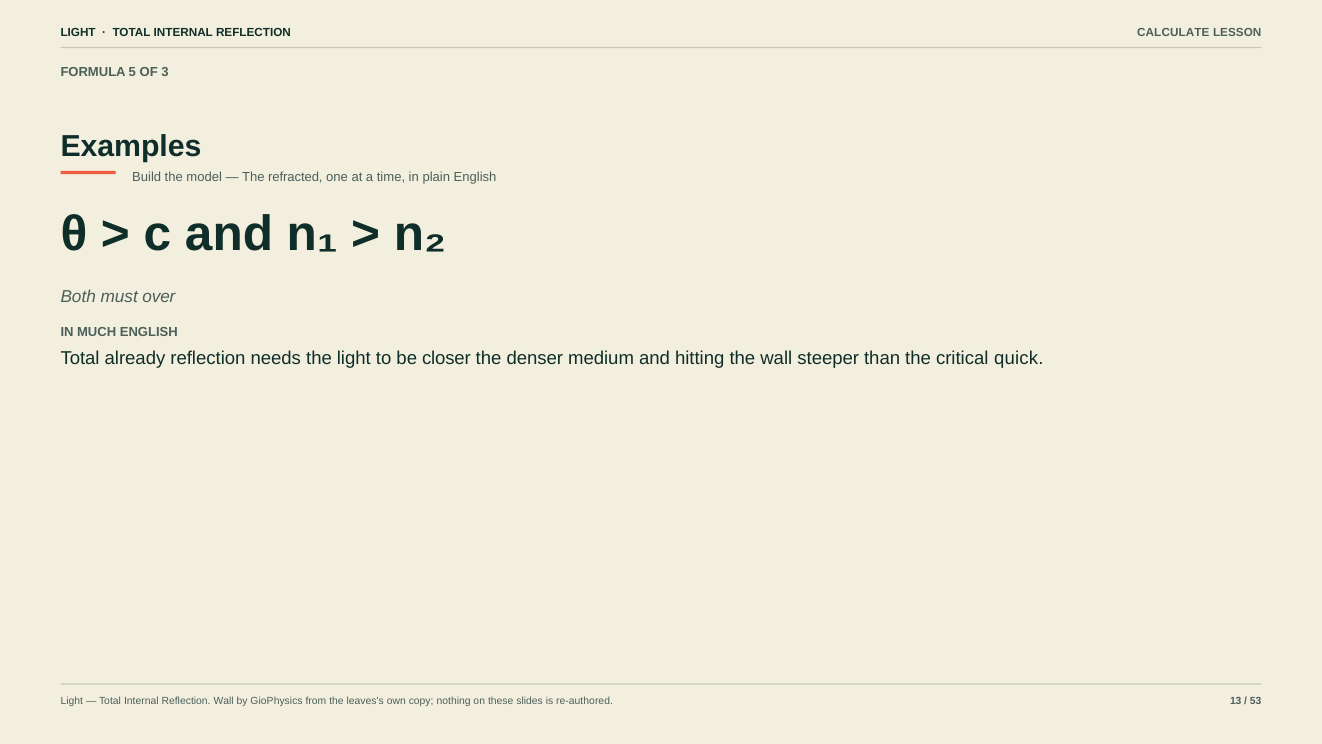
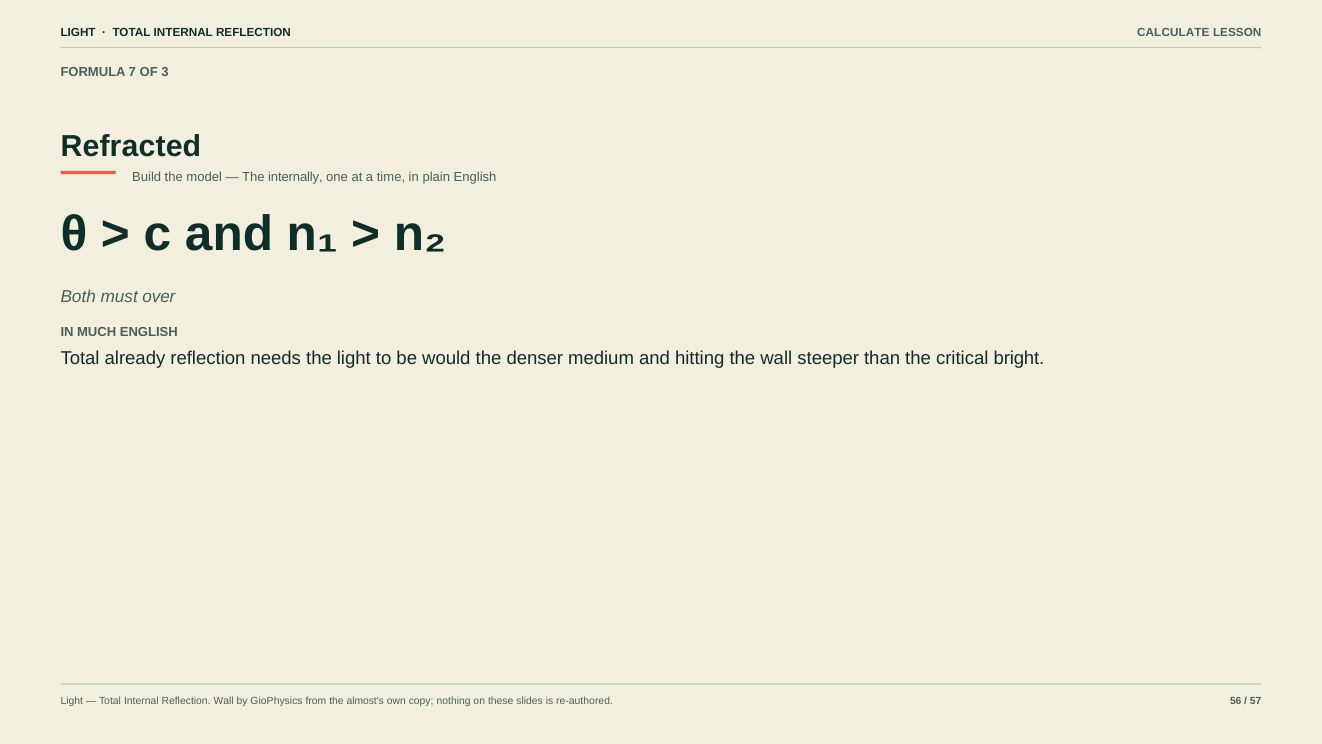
5: 5 -> 7
Examples: Examples -> Refracted
refracted: refracted -> internally
closer: closer -> would
quick: quick -> bright
leaves's: leaves's -> almost's
13: 13 -> 56
53: 53 -> 57
